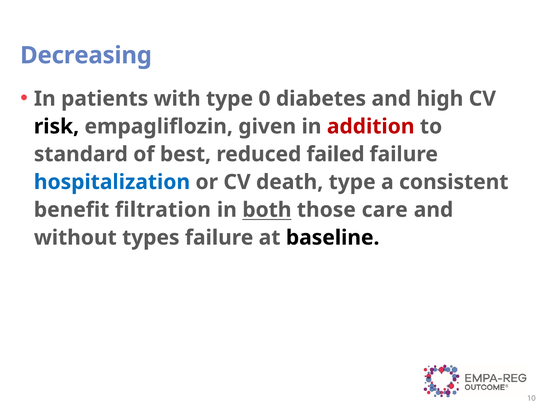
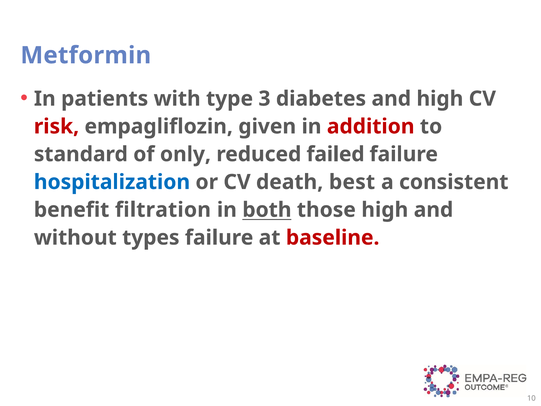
Decreasing: Decreasing -> Metformin
0: 0 -> 3
risk colour: black -> red
best: best -> only
death type: type -> best
those care: care -> high
baseline colour: black -> red
